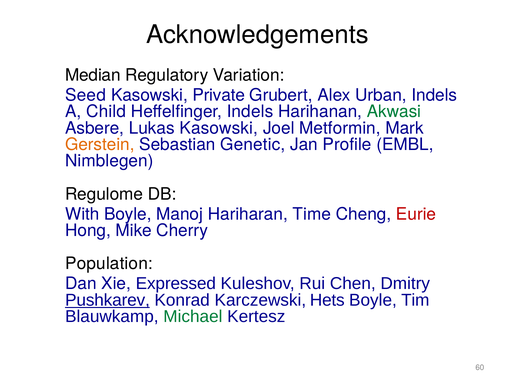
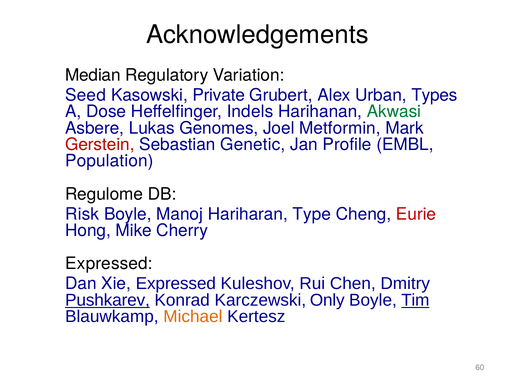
Urban Indels: Indels -> Types
Child: Child -> Dose
Lukas Kasowski: Kasowski -> Genomes
Gerstein colour: orange -> red
Nimblegen: Nimblegen -> Population
With: With -> Risk
Time: Time -> Type
Population at (109, 264): Population -> Expressed
Hets: Hets -> Only
Tim underline: none -> present
Michael colour: green -> orange
